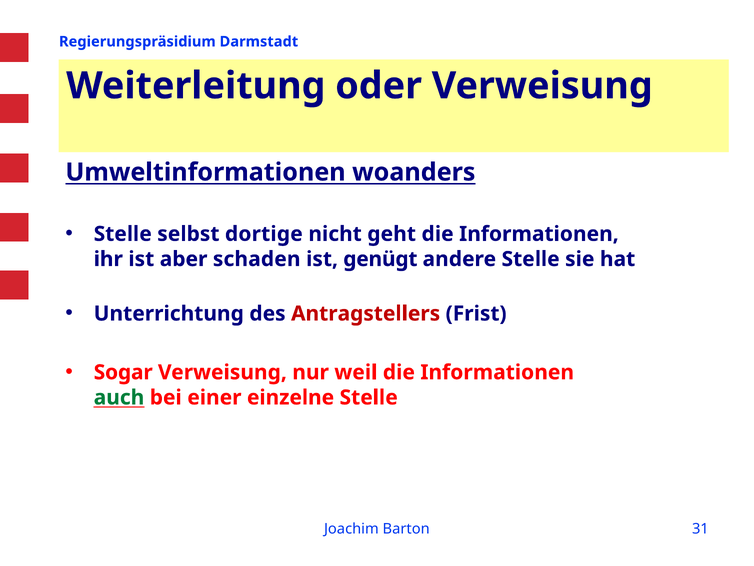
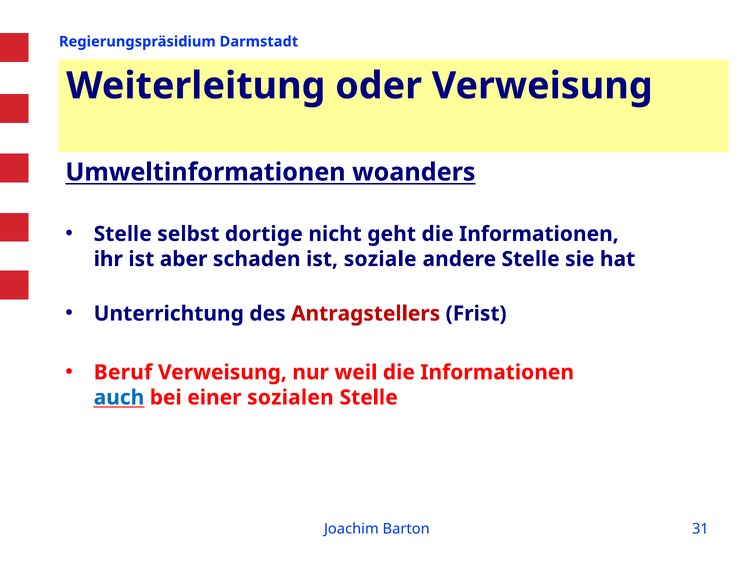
genügt: genügt -> soziale
Sogar: Sogar -> Beruf
auch colour: green -> blue
einzelne: einzelne -> sozialen
